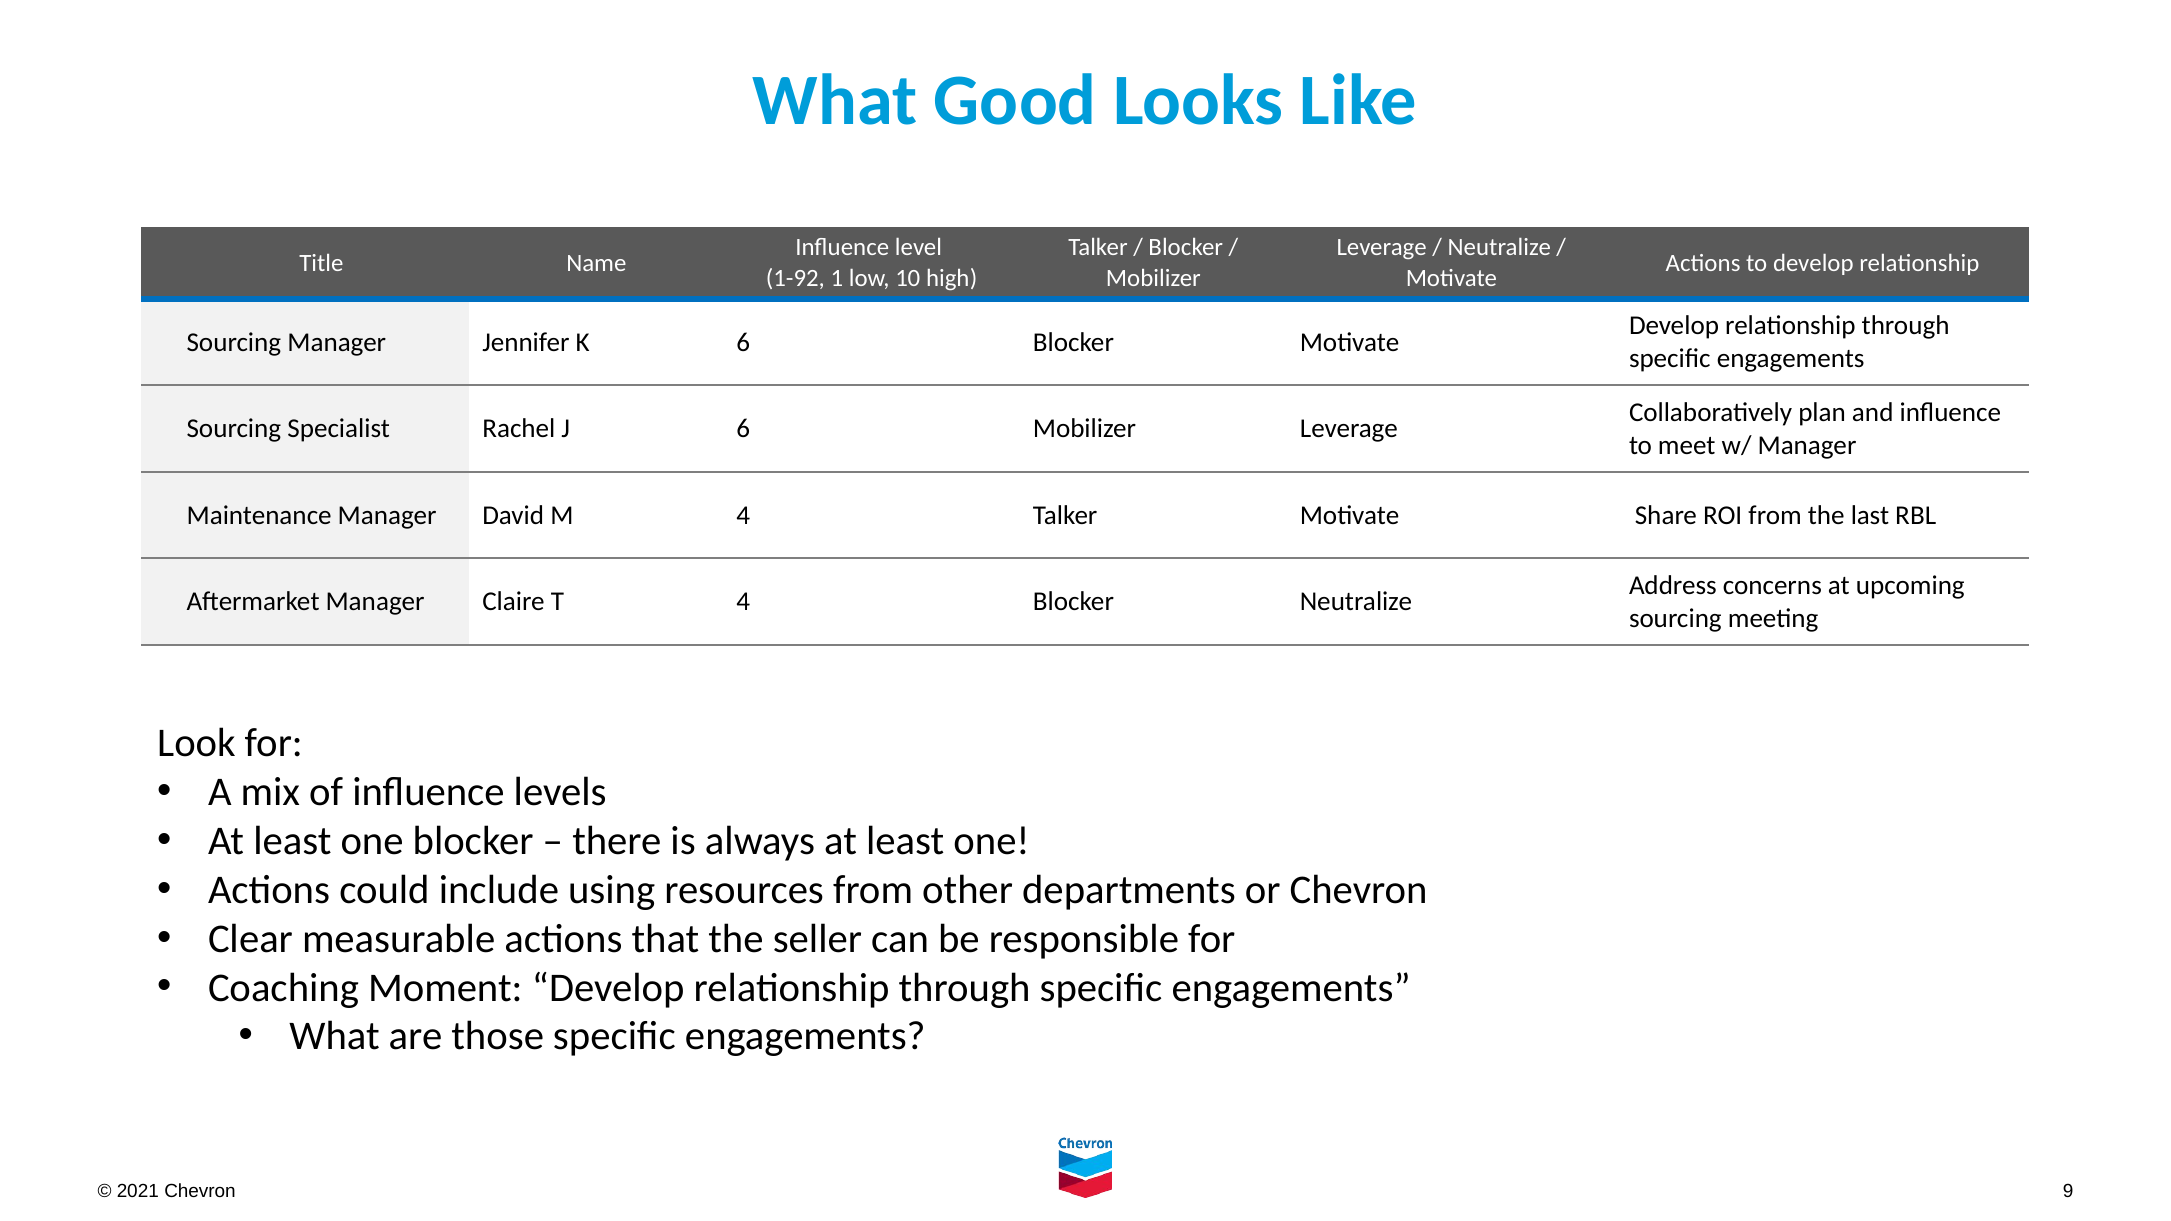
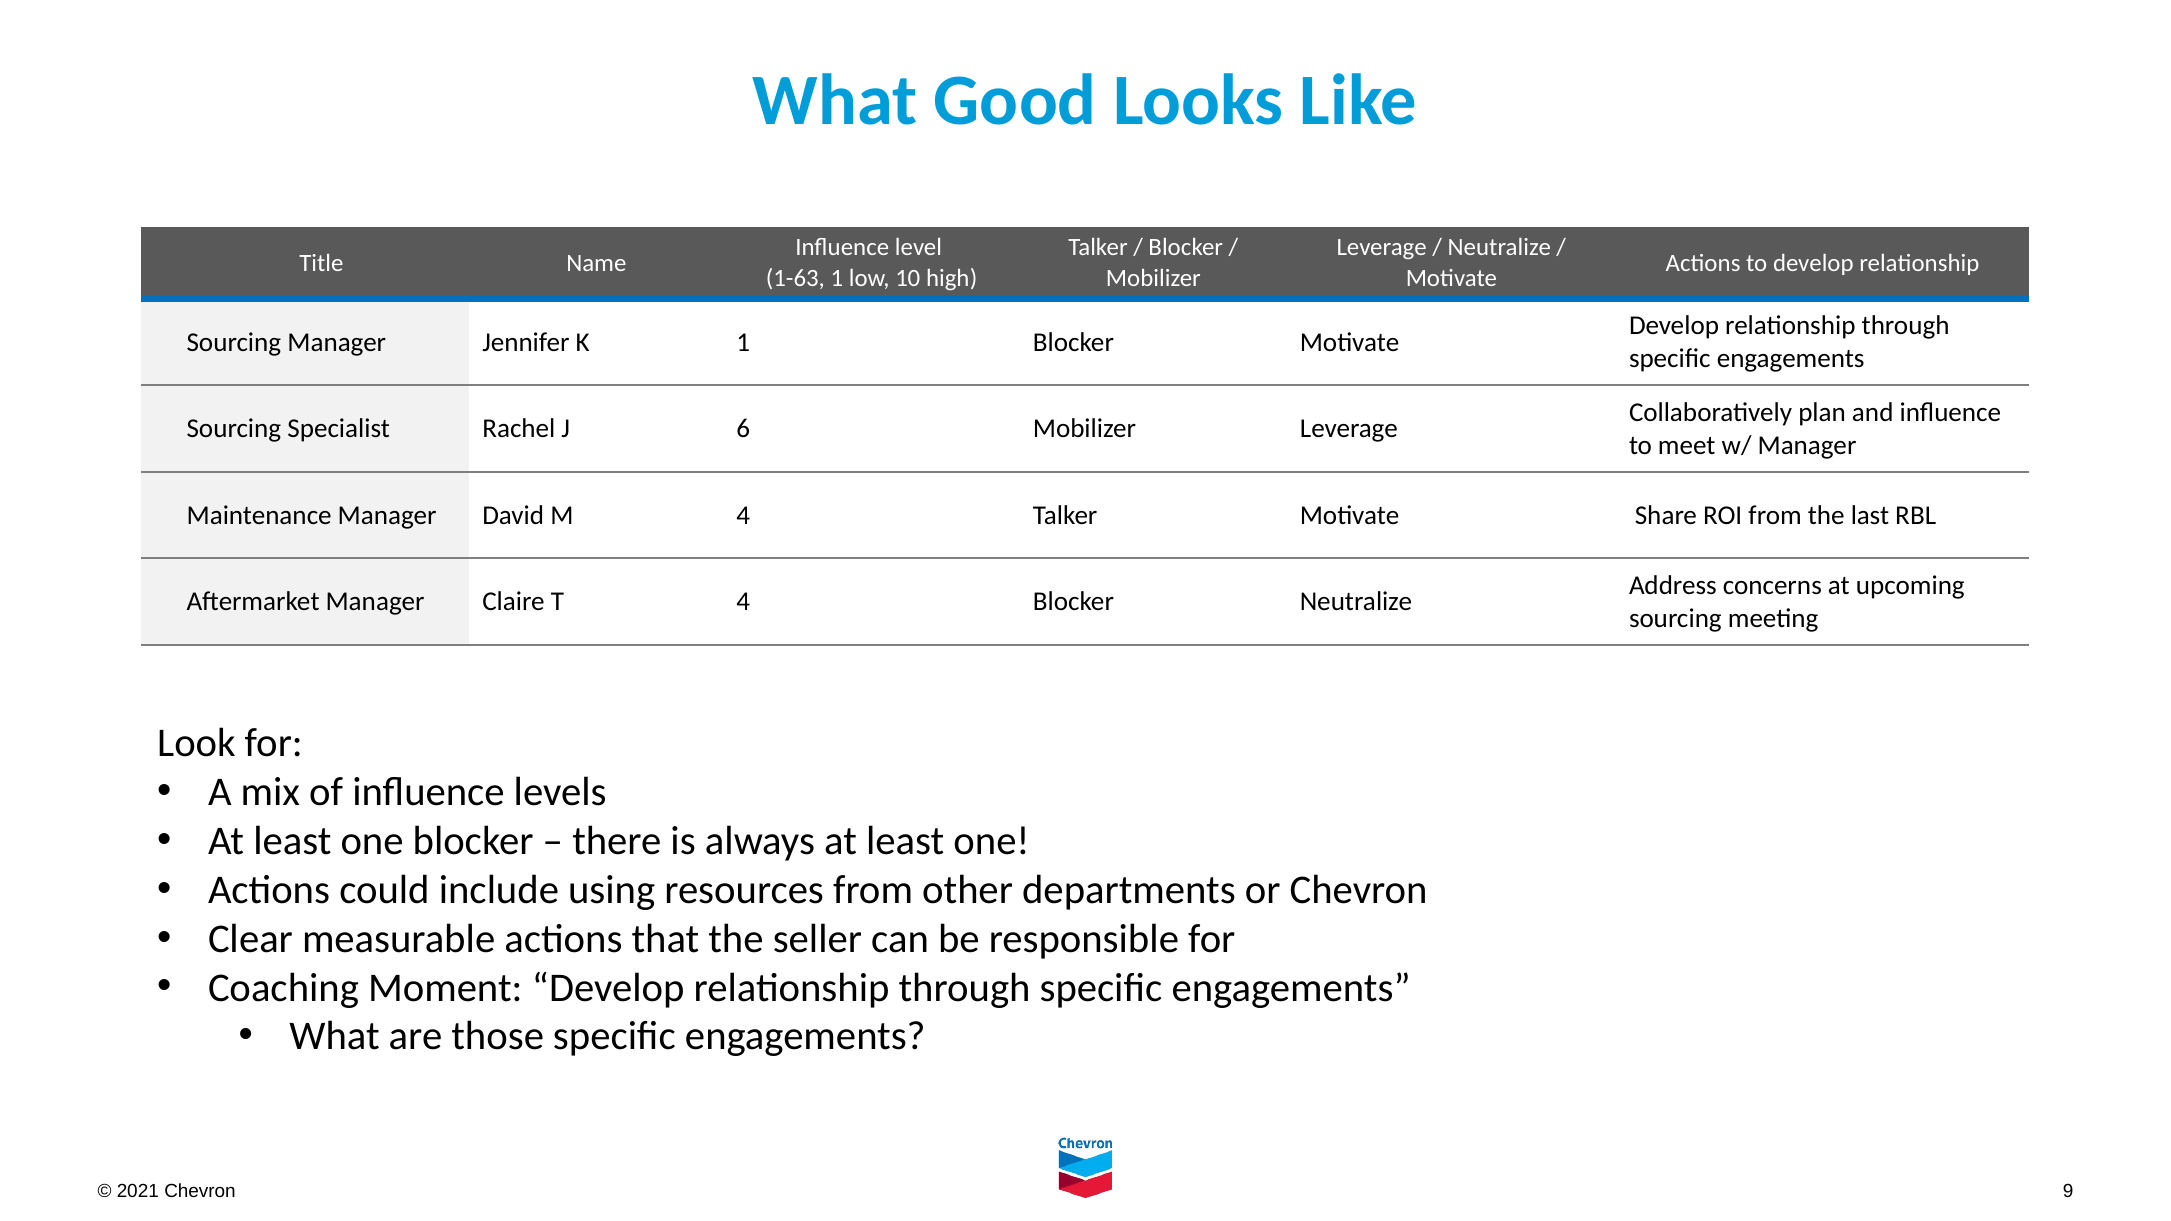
1-92: 1-92 -> 1-63
K 6: 6 -> 1
